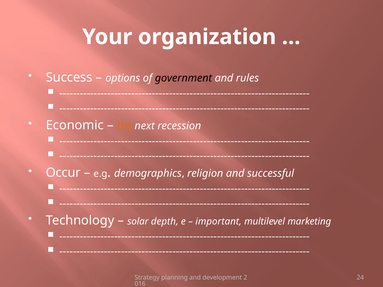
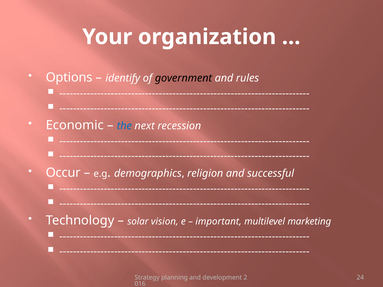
Success: Success -> Options
options: options -> identify
the colour: orange -> blue
depth: depth -> vision
